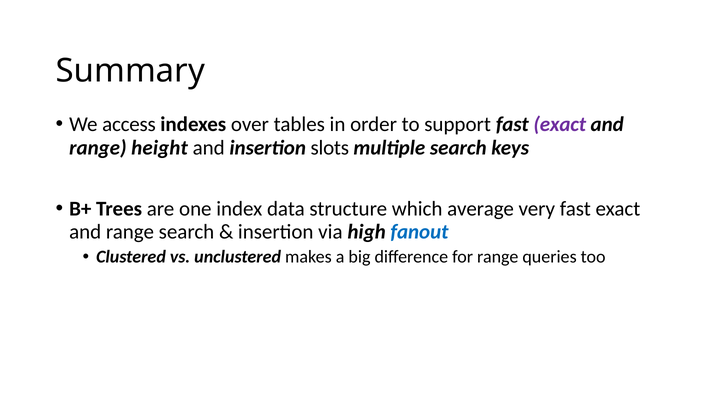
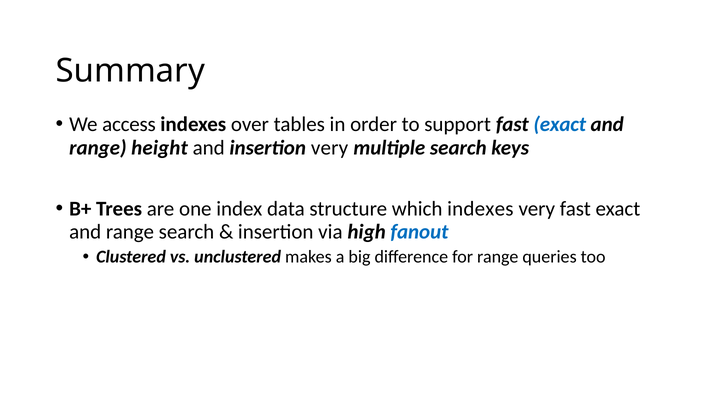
exact at (560, 125) colour: purple -> blue
insertion slots: slots -> very
which average: average -> indexes
